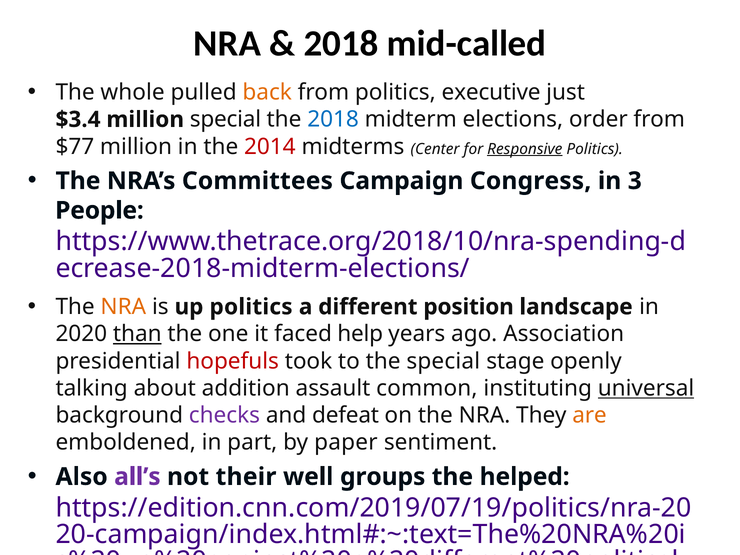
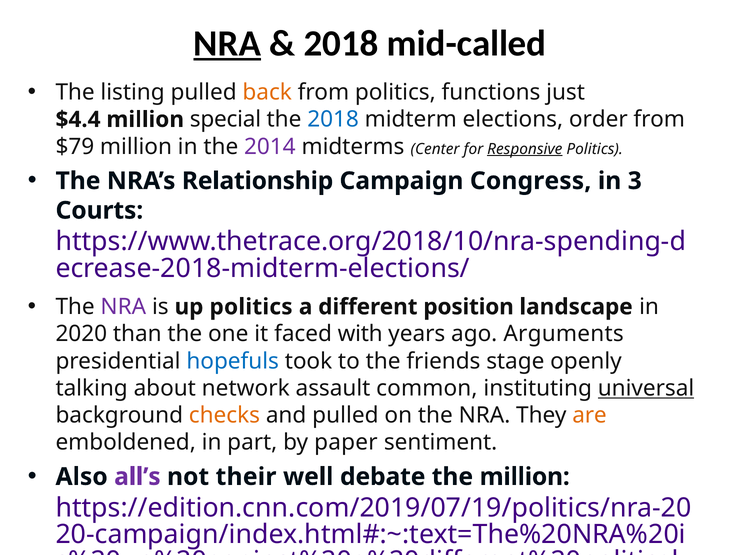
NRA at (227, 43) underline: none -> present
whole: whole -> listing
executive: executive -> functions
$3.4: $3.4 -> $4.4
$77: $77 -> $79
2014 colour: red -> purple
Committees: Committees -> Relationship
People: People -> Courts
NRA at (123, 307) colour: orange -> purple
than underline: present -> none
help: help -> with
Association: Association -> Arguments
hopefuls colour: red -> blue
the special: special -> friends
addition: addition -> network
checks colour: purple -> orange
and defeat: defeat -> pulled
groups: groups -> debate
the helped: helped -> million
